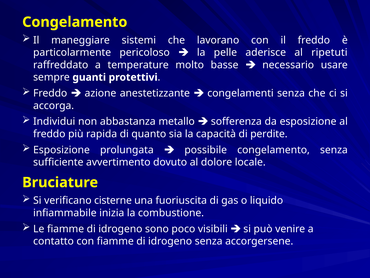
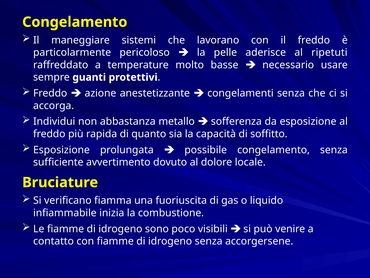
perdite: perdite -> soffitto
cisterne: cisterne -> fiamma
